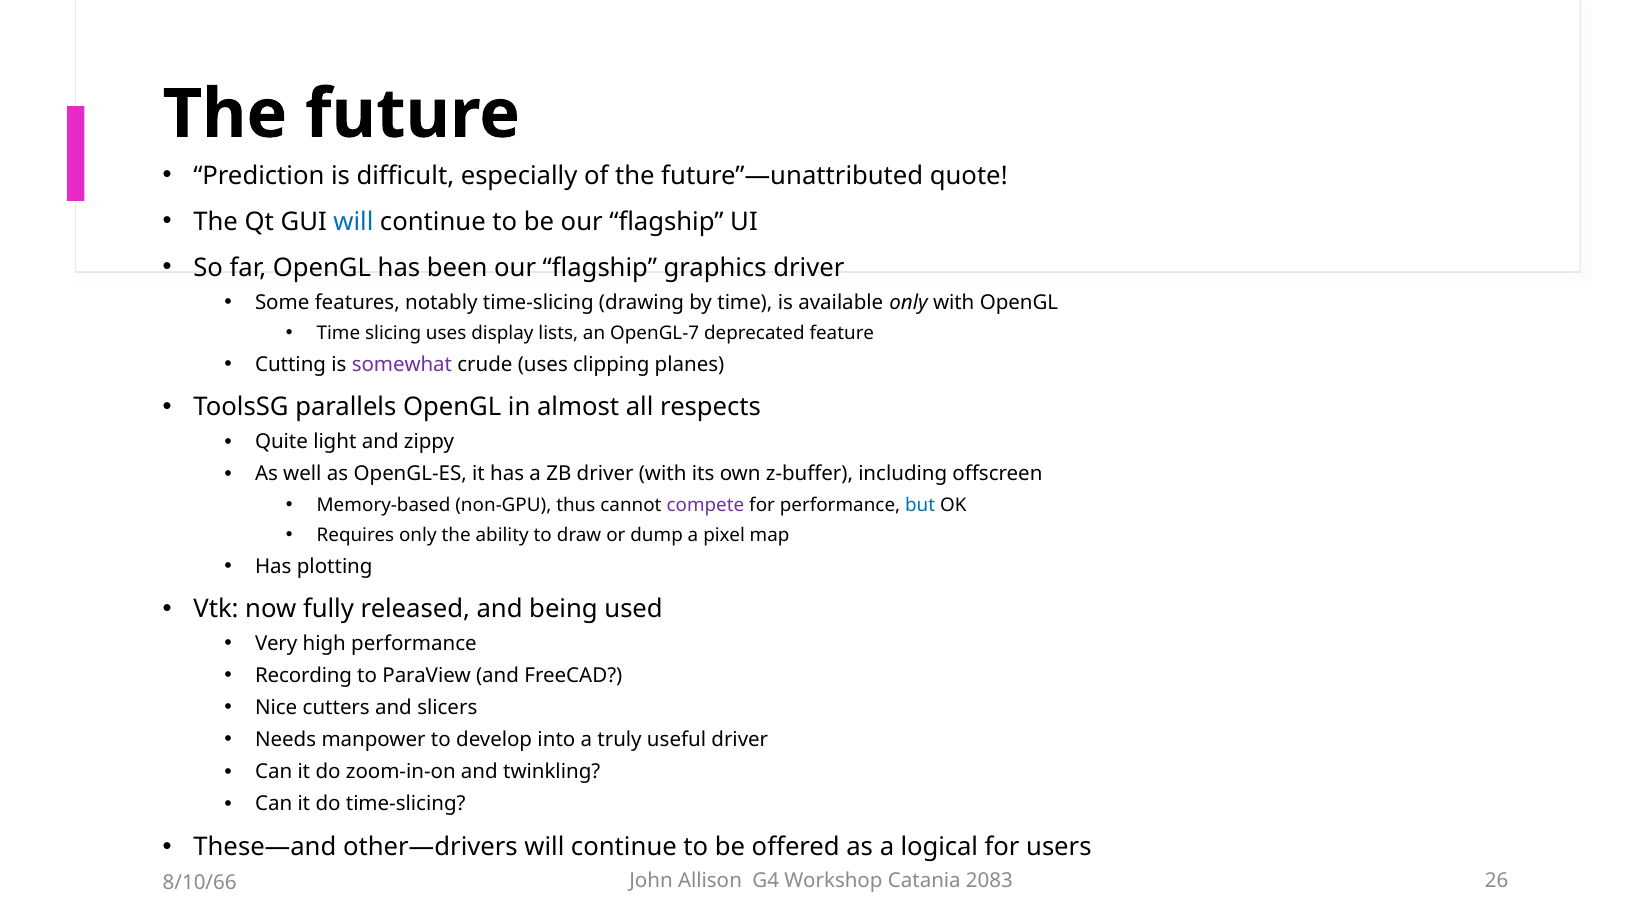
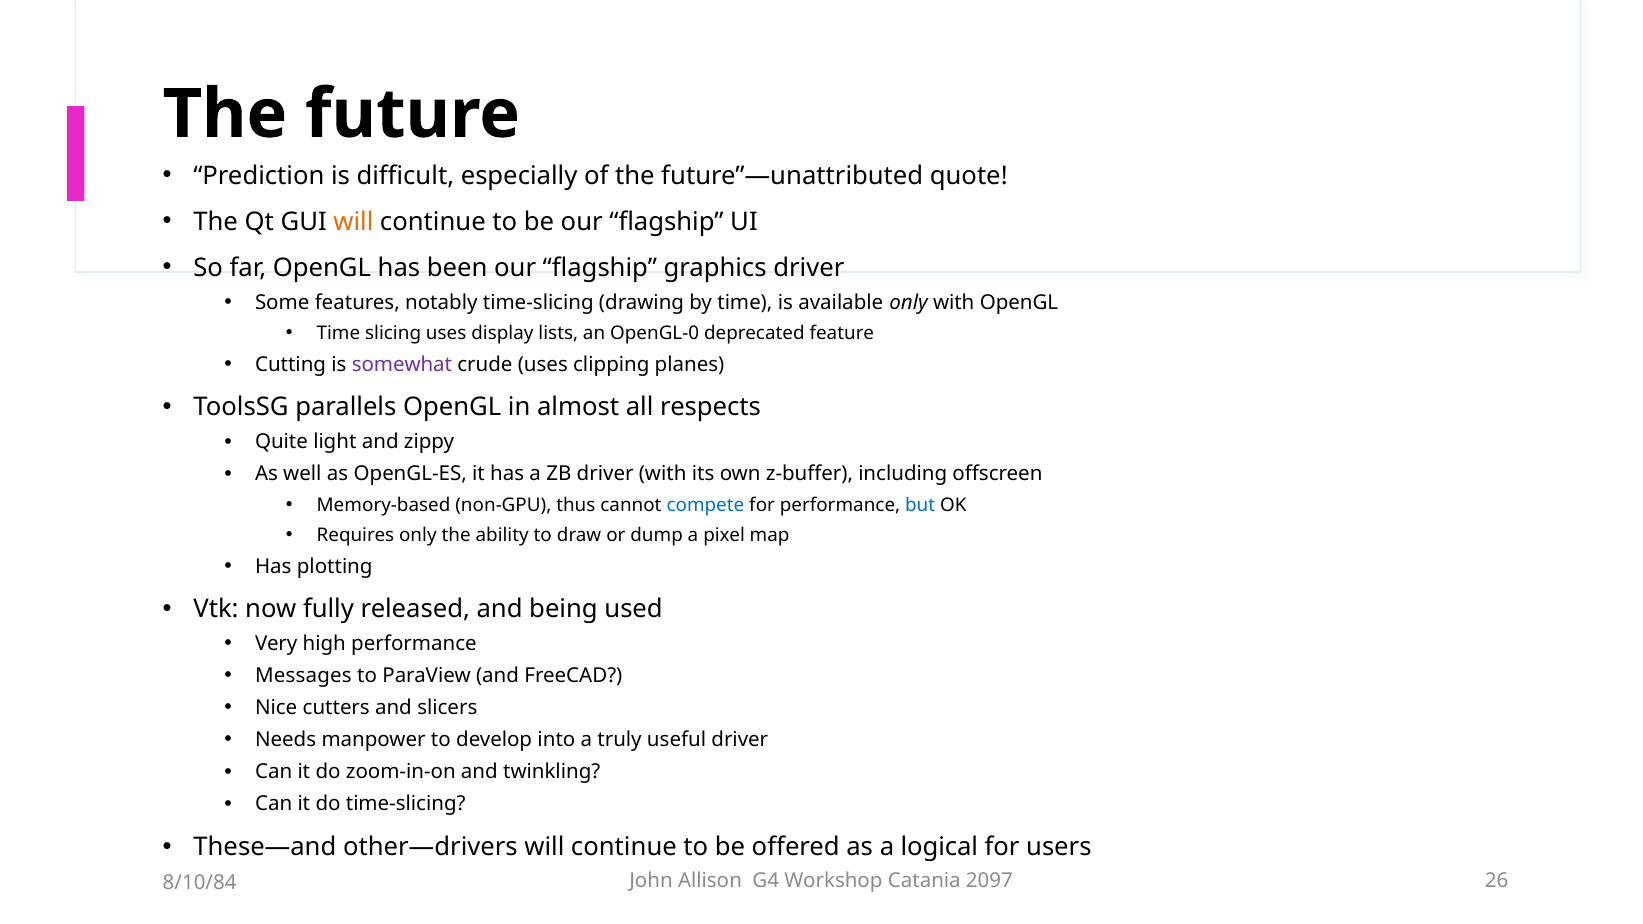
will at (353, 222) colour: blue -> orange
OpenGL-7: OpenGL-7 -> OpenGL-0
compete colour: purple -> blue
Recording: Recording -> Messages
2083: 2083 -> 2097
8/10/66: 8/10/66 -> 8/10/84
